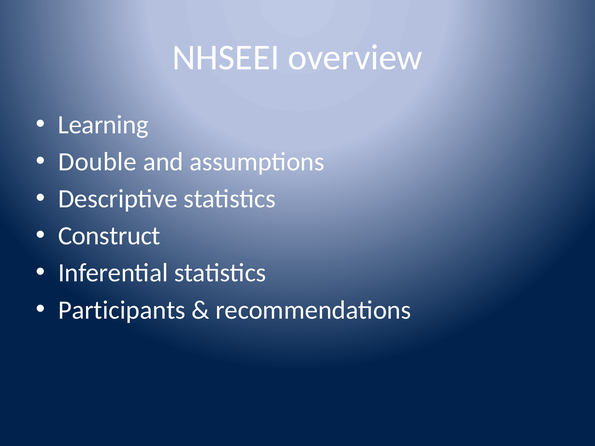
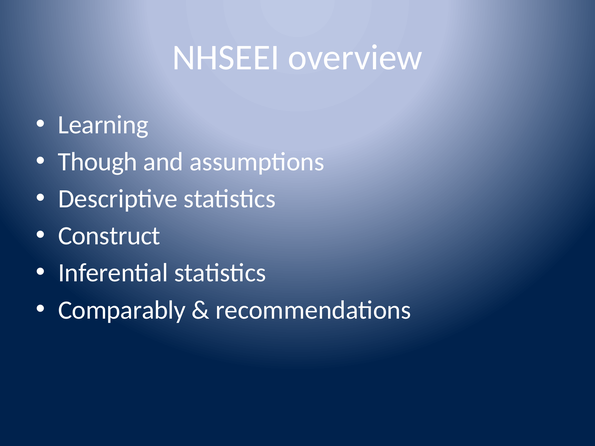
Double: Double -> Though
Participants: Participants -> Comparably
